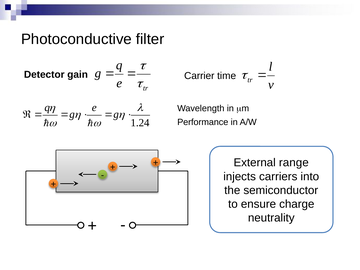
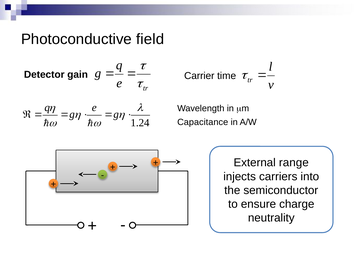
filter: filter -> field
Performance: Performance -> Capacitance
